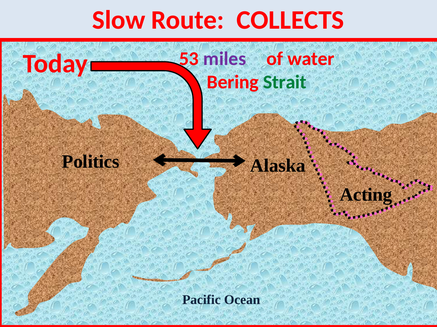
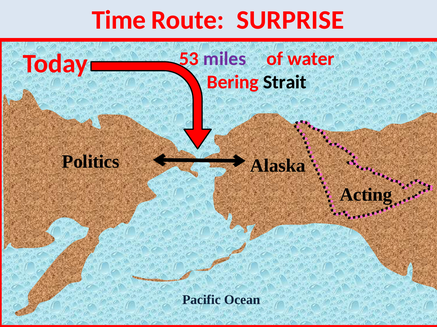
Slow: Slow -> Time
COLLECTS: COLLECTS -> SURPRISE
Strait colour: green -> black
